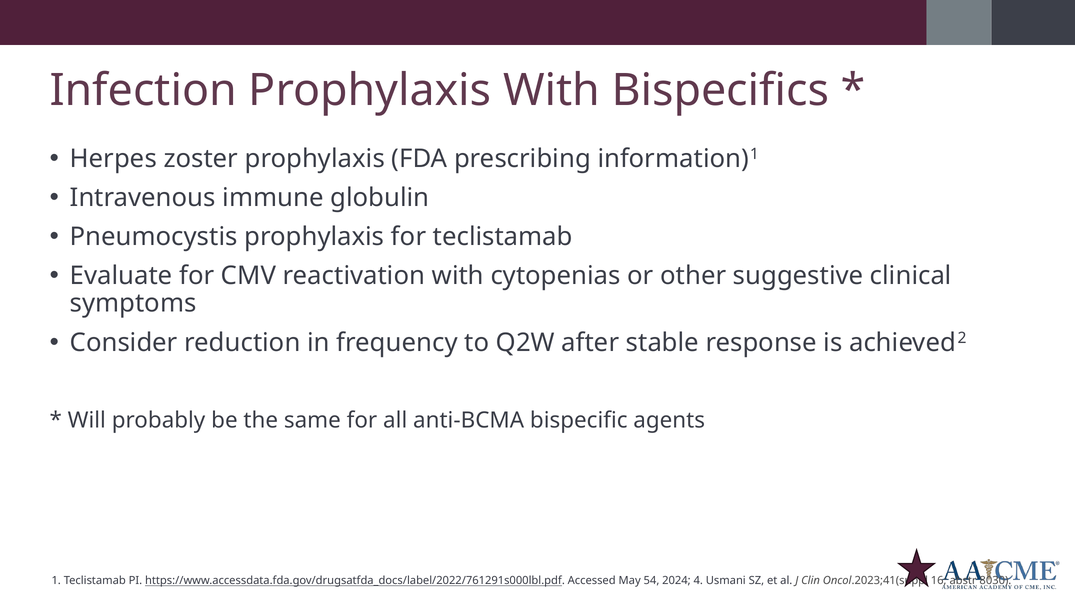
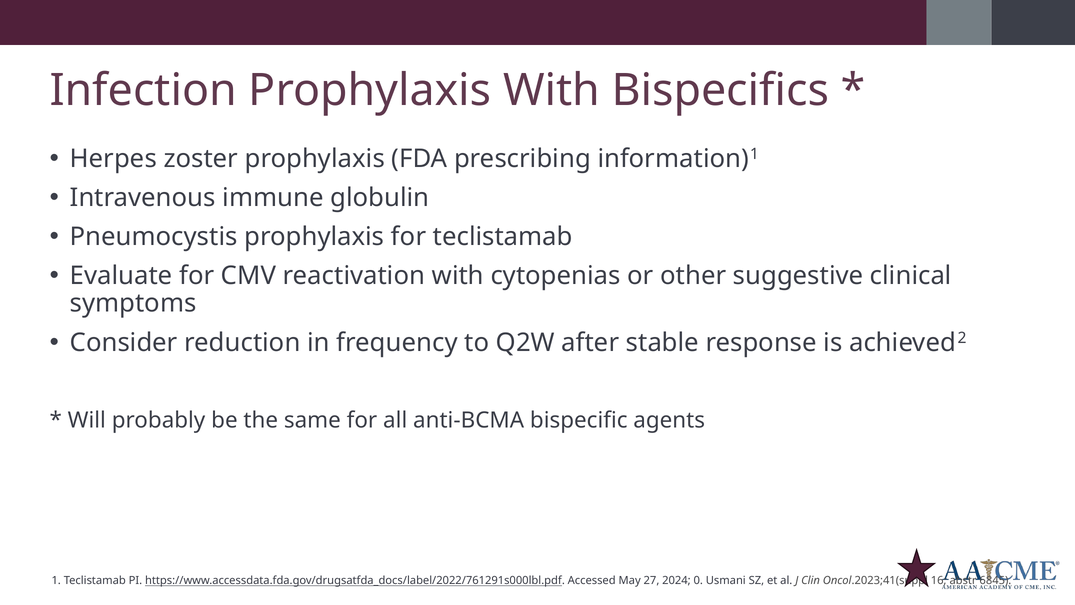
54: 54 -> 27
4: 4 -> 0
8030: 8030 -> 6845
